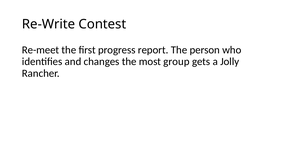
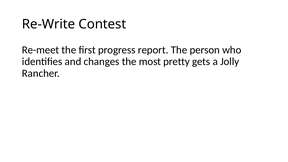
group: group -> pretty
